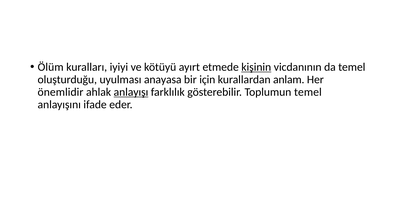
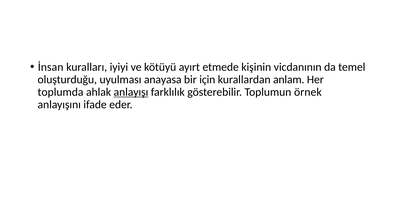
Ölüm: Ölüm -> İnsan
kişinin underline: present -> none
önemlidir: önemlidir -> toplumda
Toplumun temel: temel -> örnek
